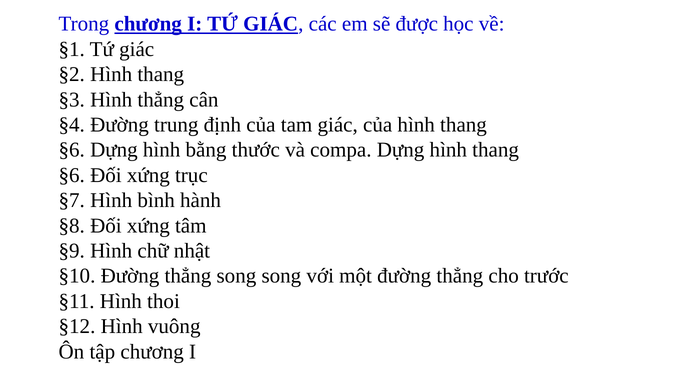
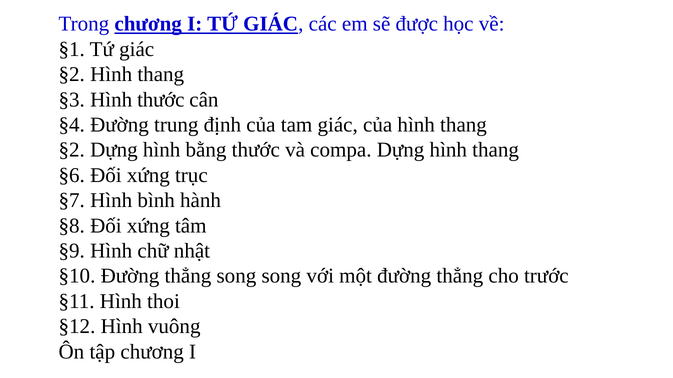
Hình thẳng: thẳng -> thước
§6 at (72, 150): §6 -> §2
